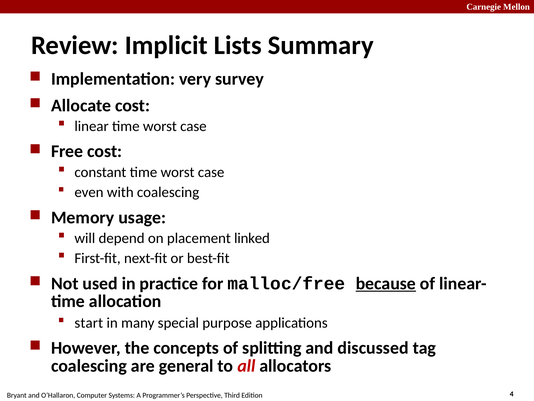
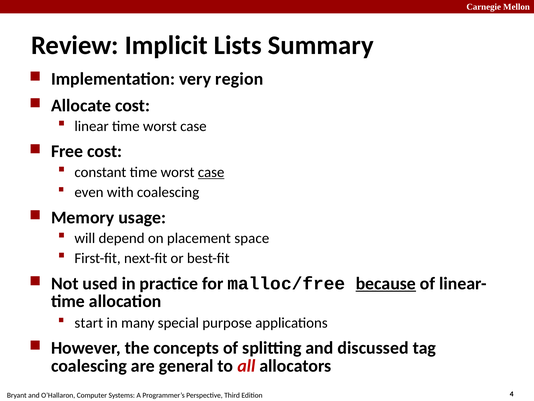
survey: survey -> region
case at (211, 172) underline: none -> present
linked: linked -> space
